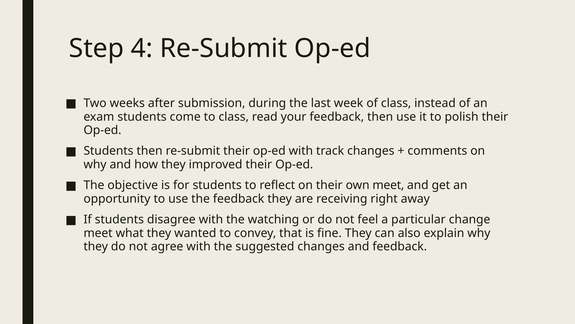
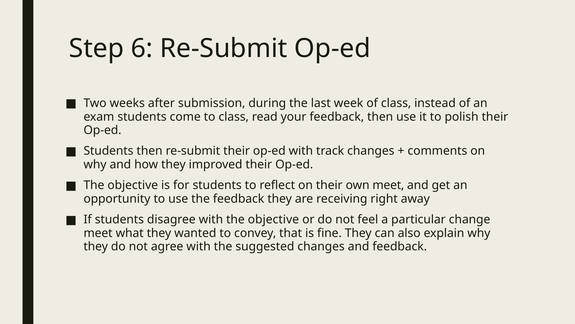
4: 4 -> 6
with the watching: watching -> objective
